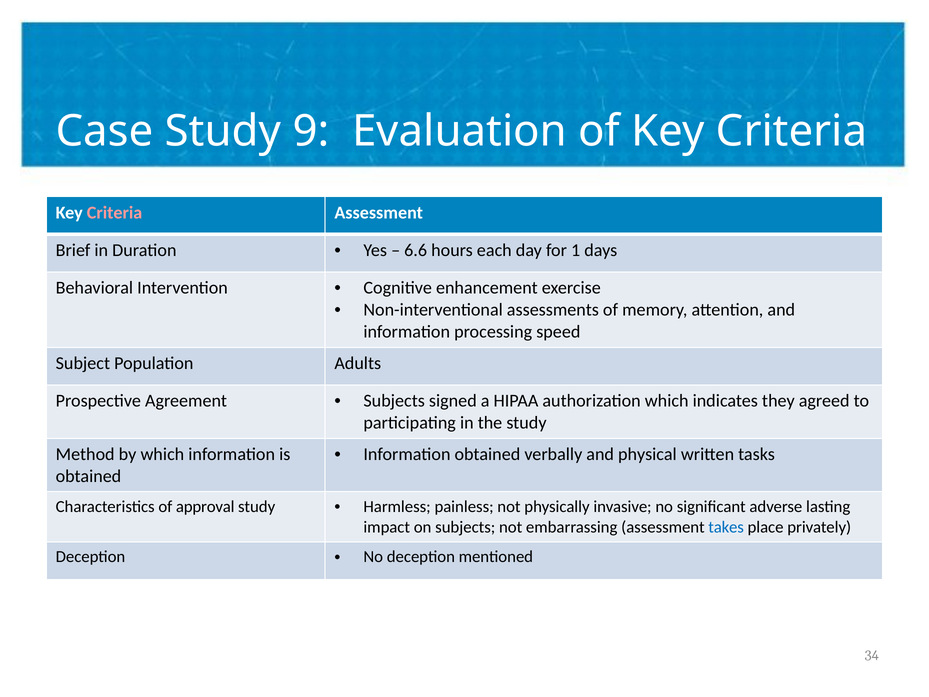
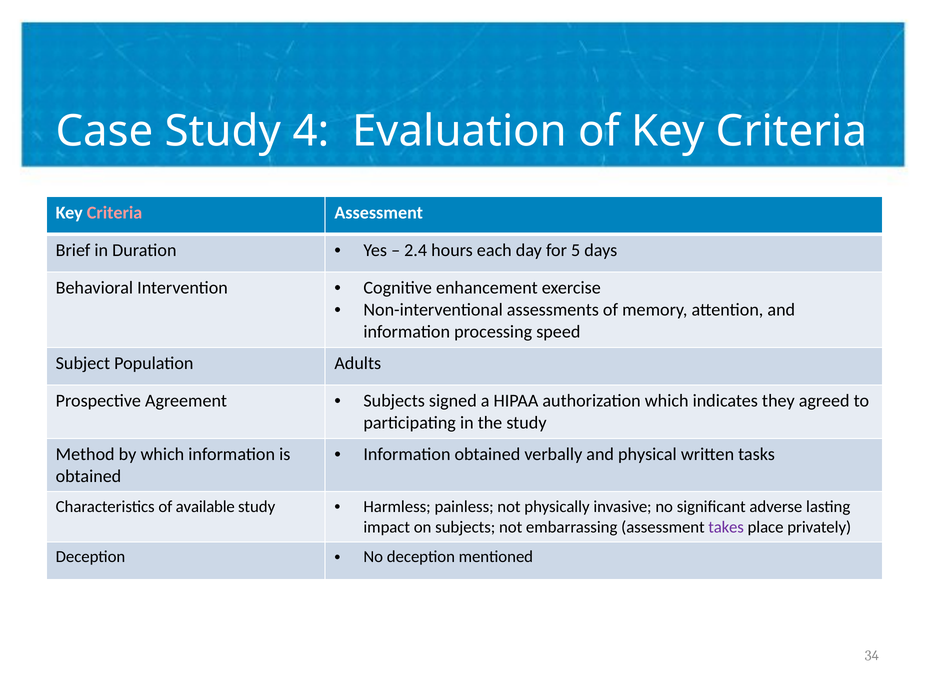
9: 9 -> 4
6.6: 6.6 -> 2.4
1: 1 -> 5
approval: approval -> available
takes colour: blue -> purple
